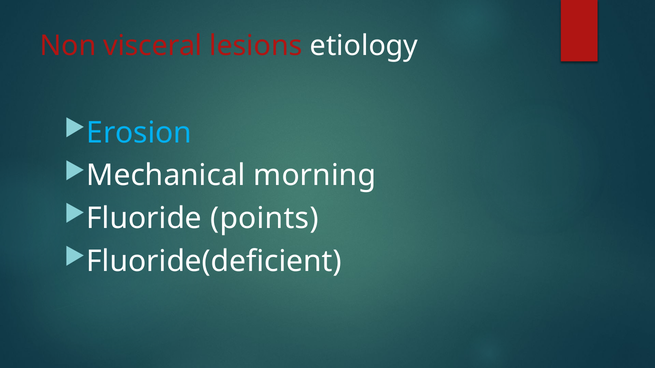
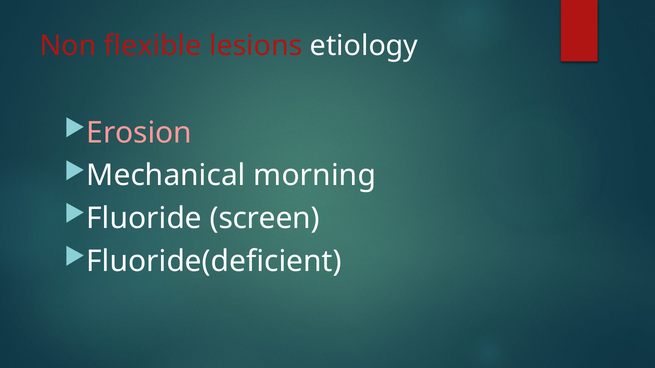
visceral: visceral -> flexible
Erosion colour: light blue -> pink
points: points -> screen
